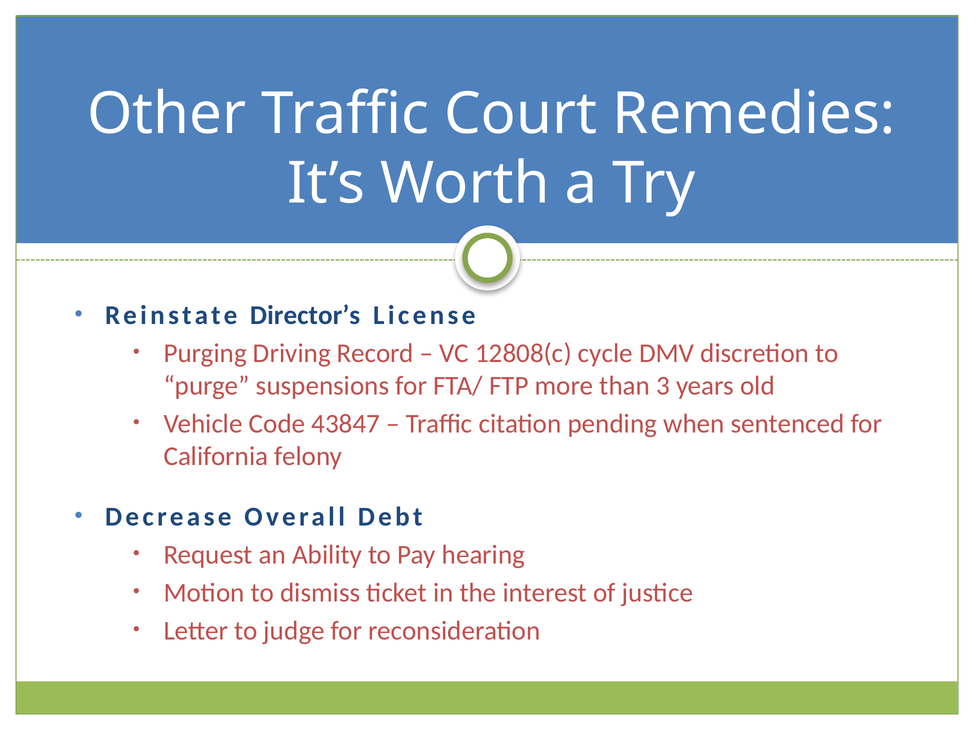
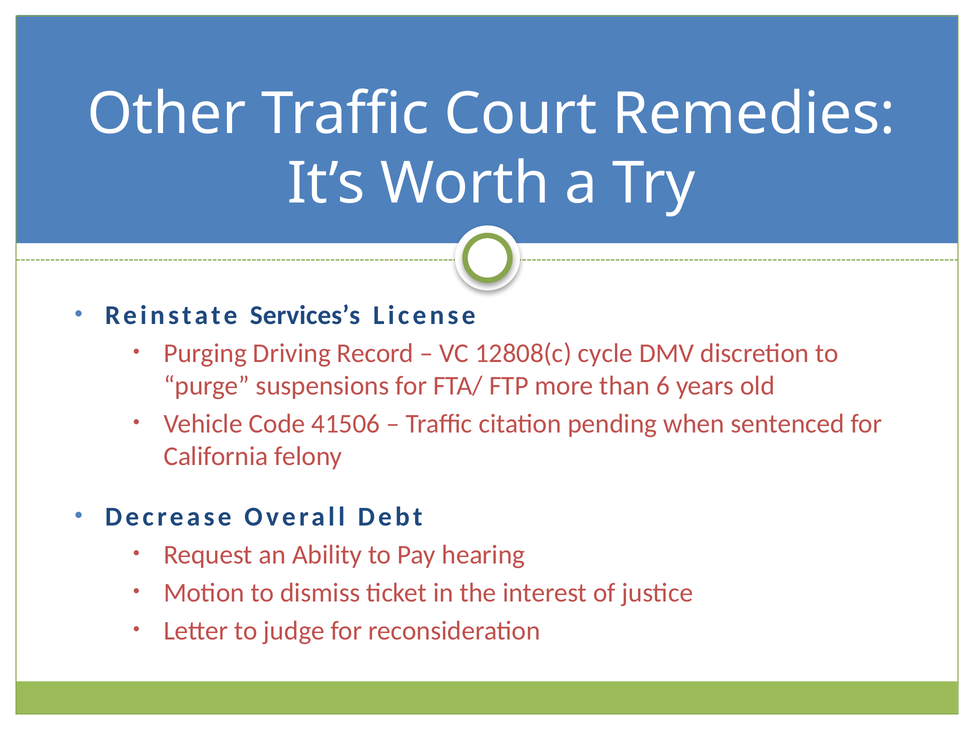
Director’s: Director’s -> Services’s
3: 3 -> 6
43847: 43847 -> 41506
